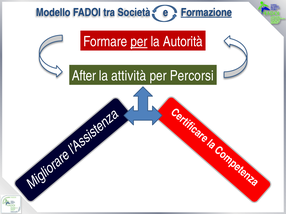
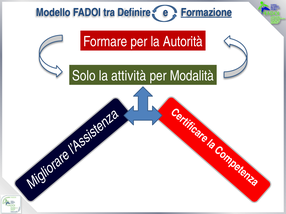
Società: Società -> Definire
per at (139, 42) underline: present -> none
After: After -> Solo
Percorsi: Percorsi -> Modalità
